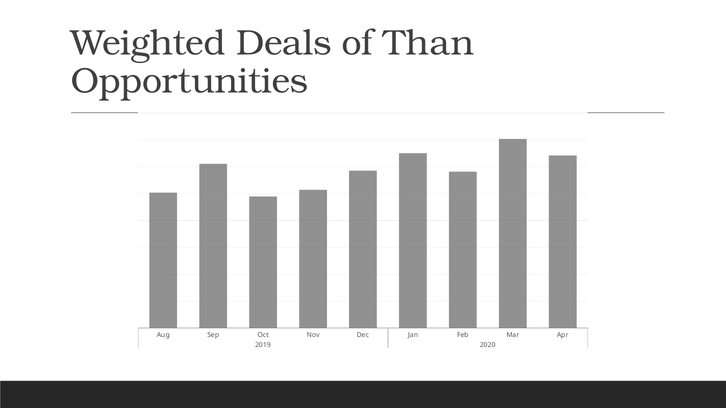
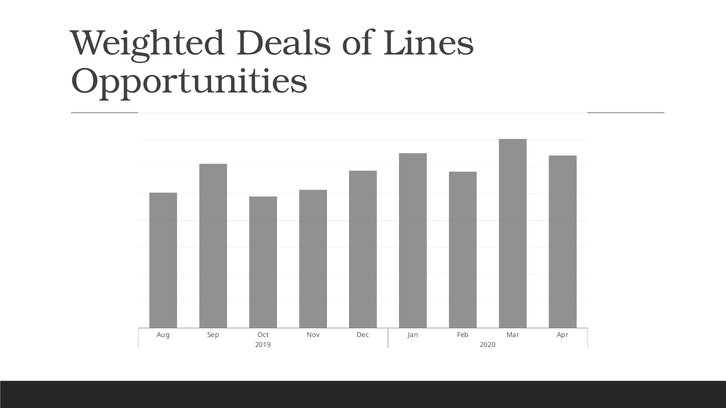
Than: Than -> Lines
